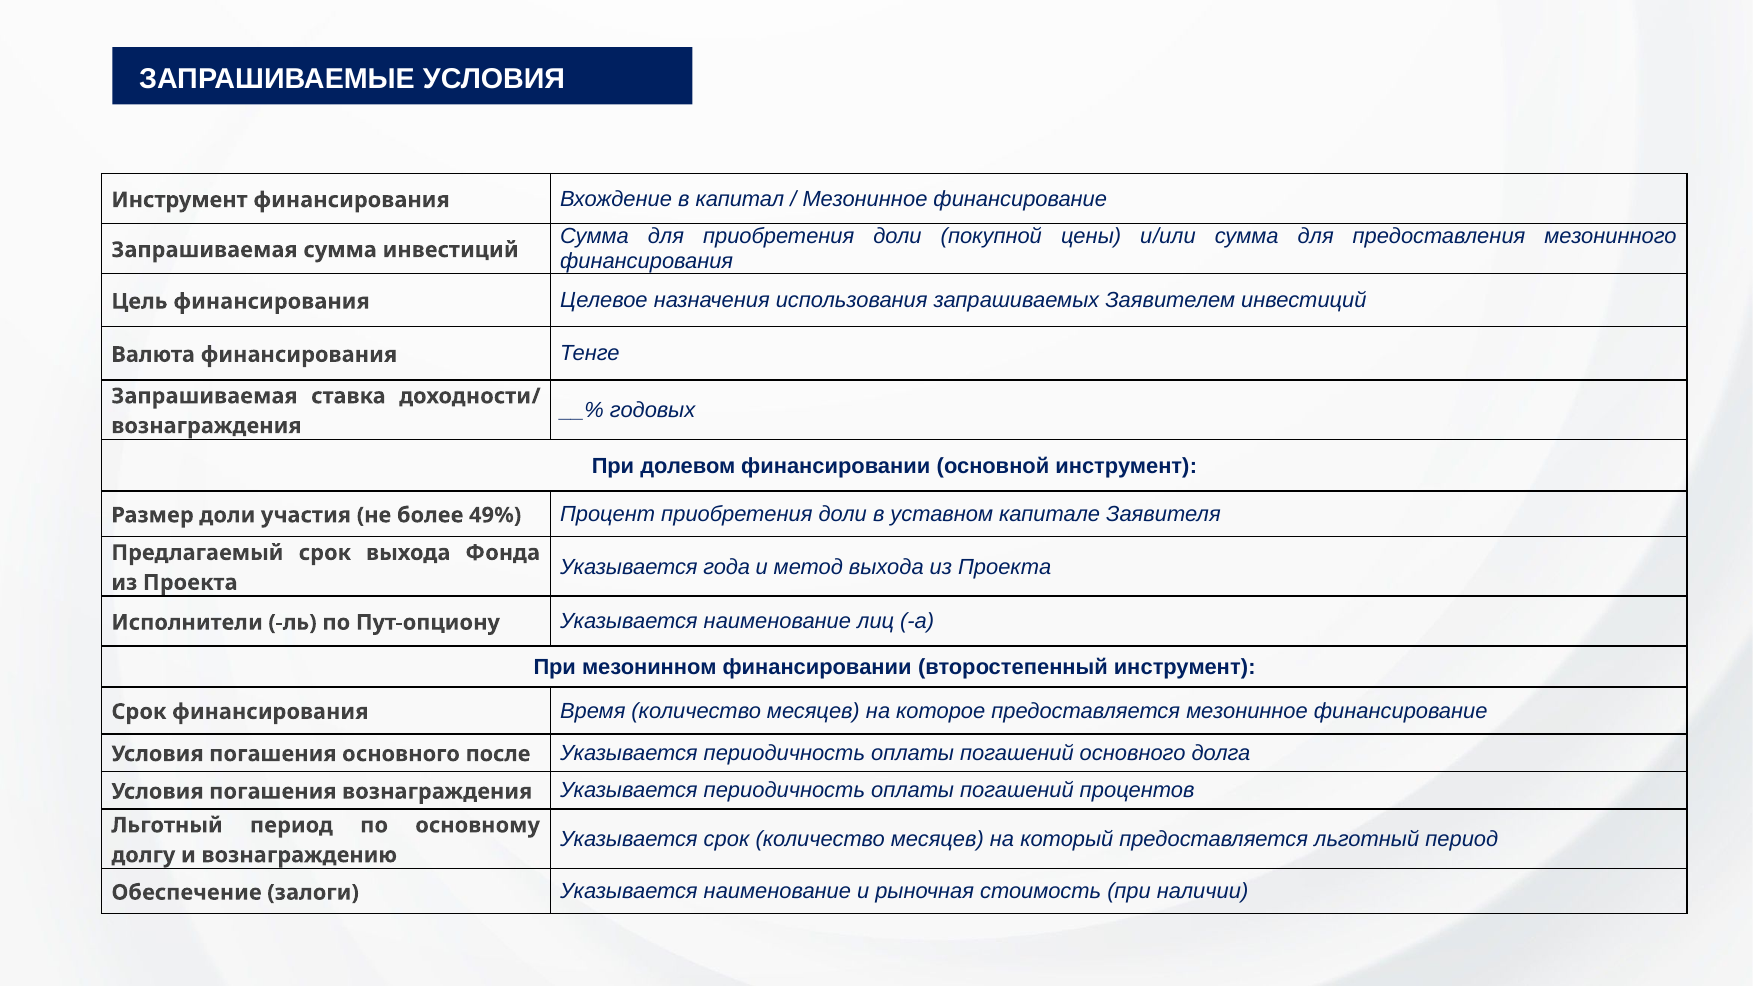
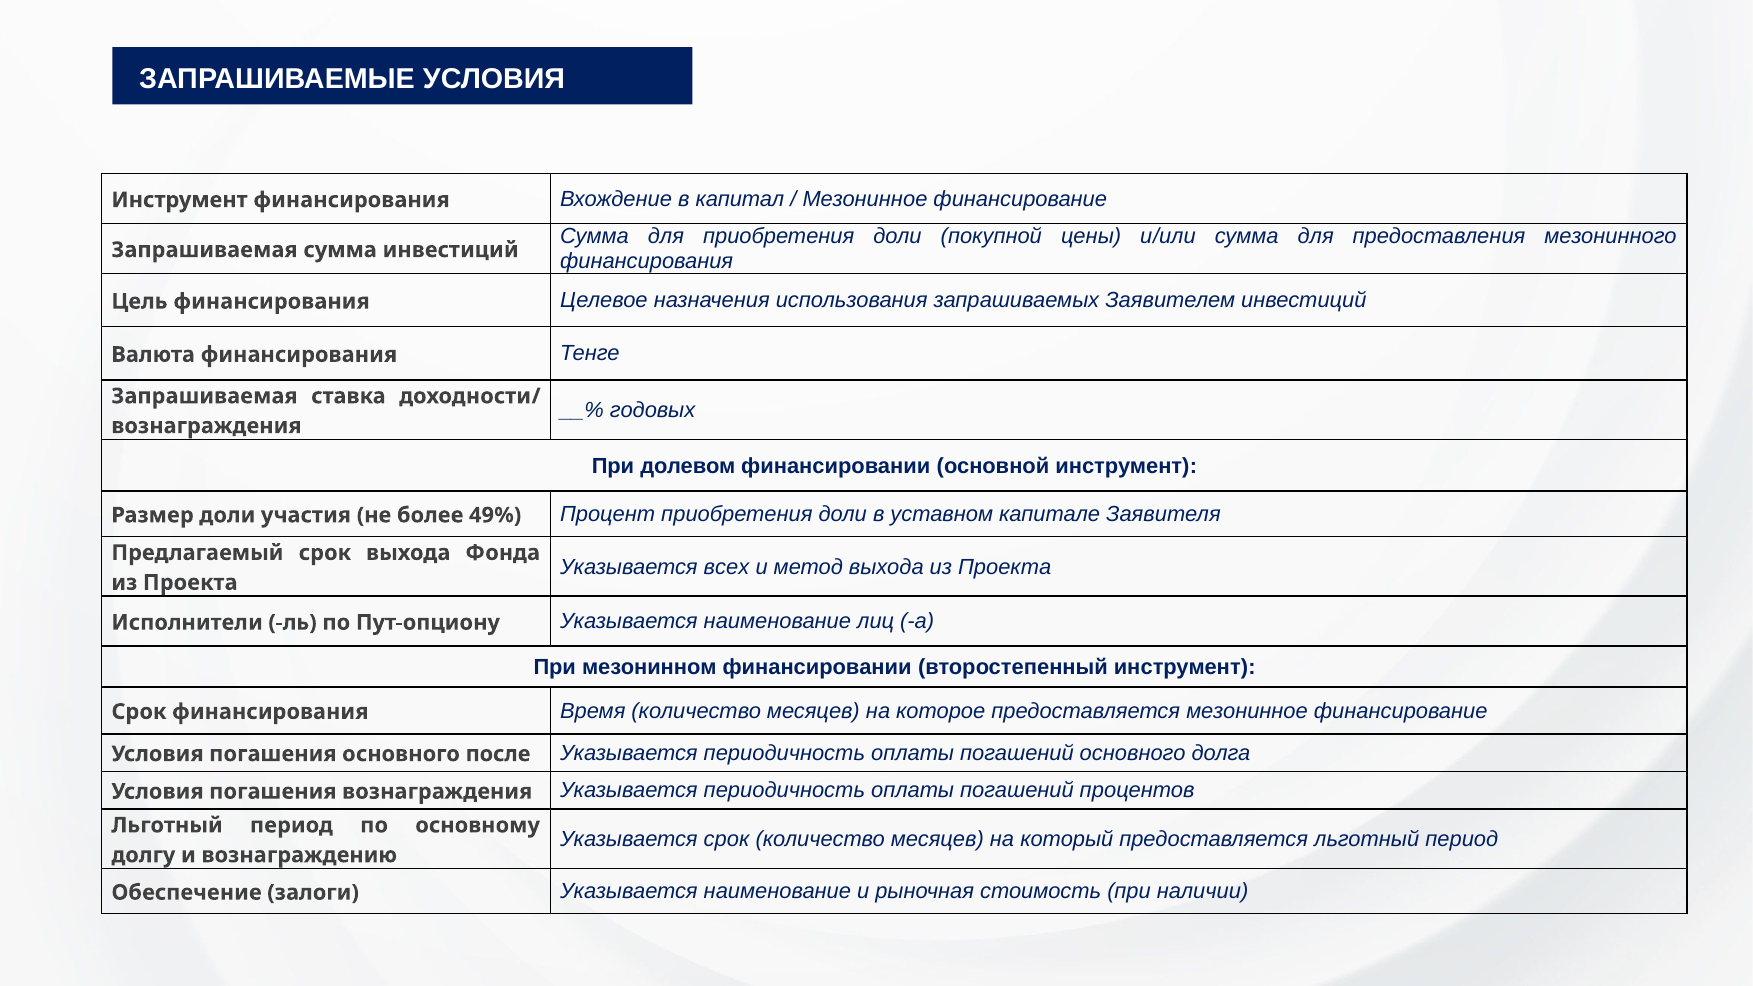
года: года -> всех
